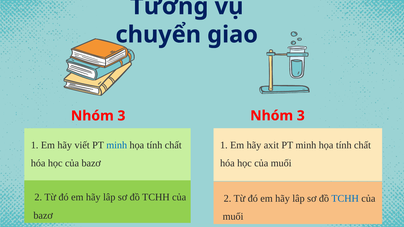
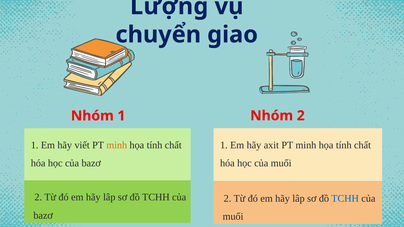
Tương: Tương -> Lượng
3 at (301, 116): 3 -> 2
3 at (121, 116): 3 -> 1
minh at (117, 145) colour: blue -> orange
